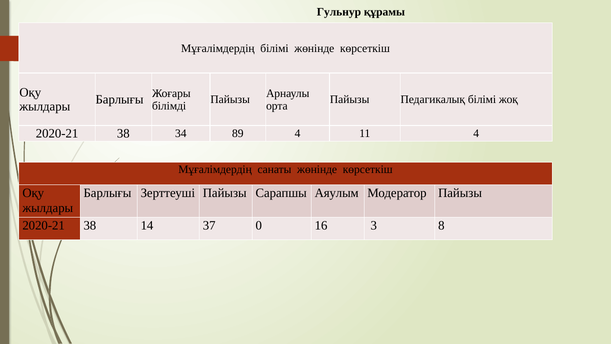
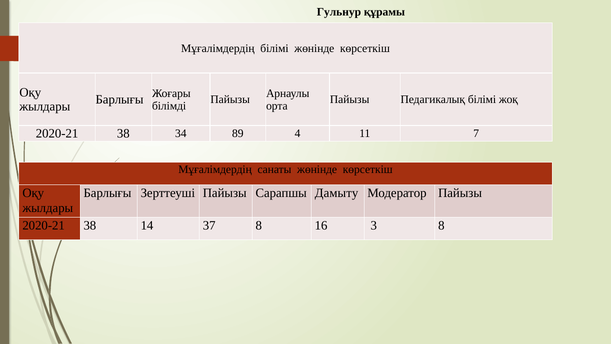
11 4: 4 -> 7
Аяулым: Аяулым -> Дамыту
37 0: 0 -> 8
